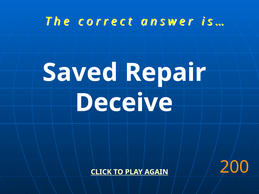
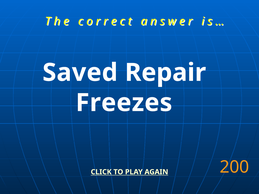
Deceive: Deceive -> Freezes
